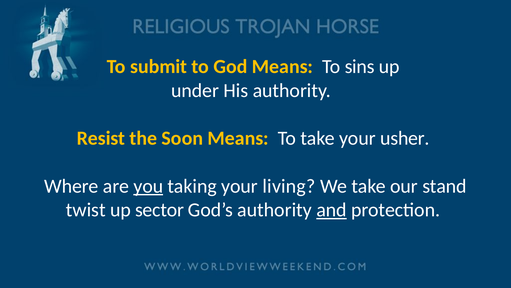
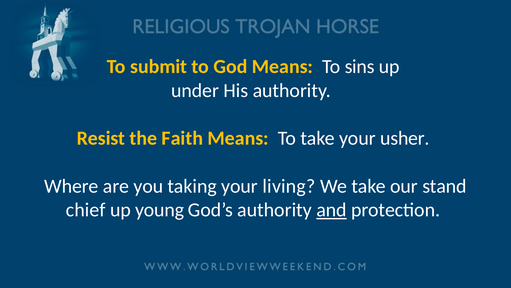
Soon: Soon -> Faith
you underline: present -> none
twist: twist -> chief
sector: sector -> young
